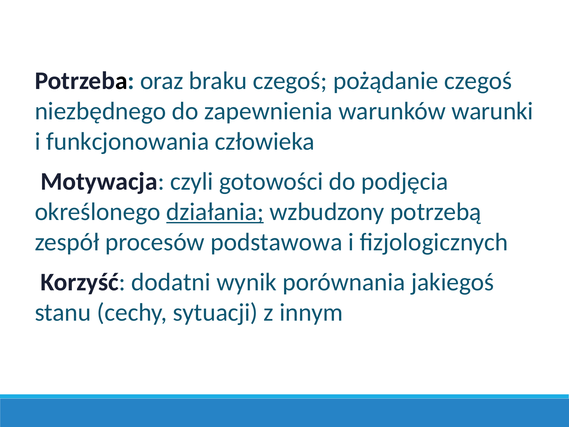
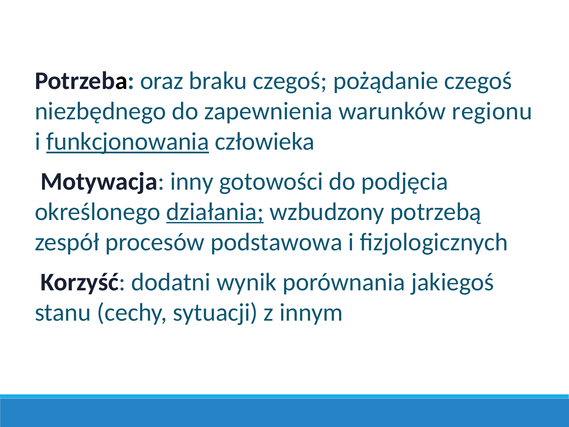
warunki: warunki -> regionu
funkcjonowania underline: none -> present
czyli: czyli -> inny
